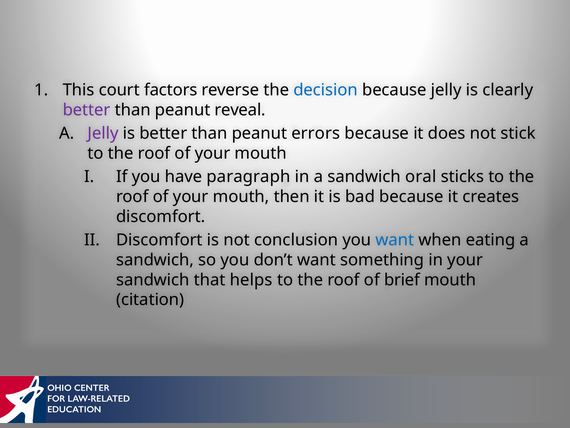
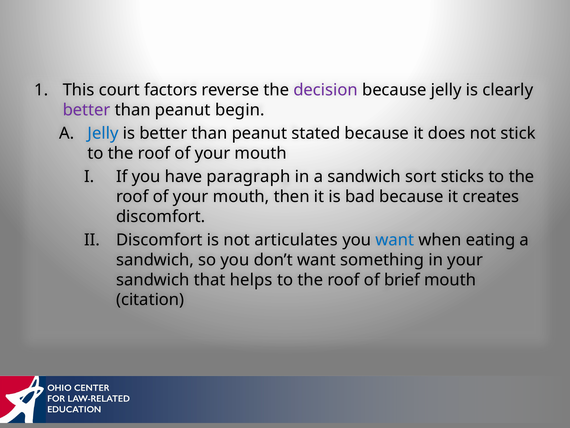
decision colour: blue -> purple
reveal: reveal -> begin
Jelly at (103, 133) colour: purple -> blue
errors: errors -> stated
oral: oral -> sort
conclusion: conclusion -> articulates
